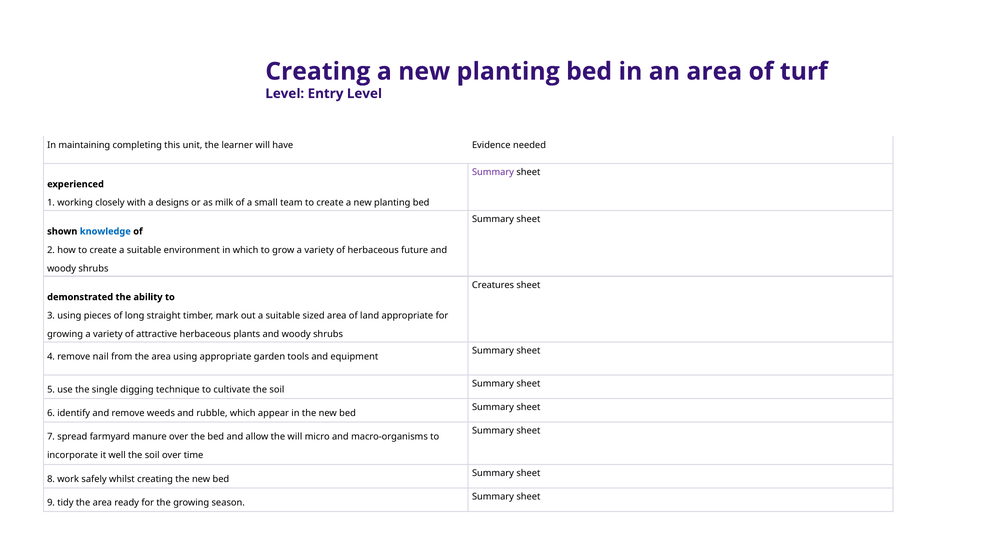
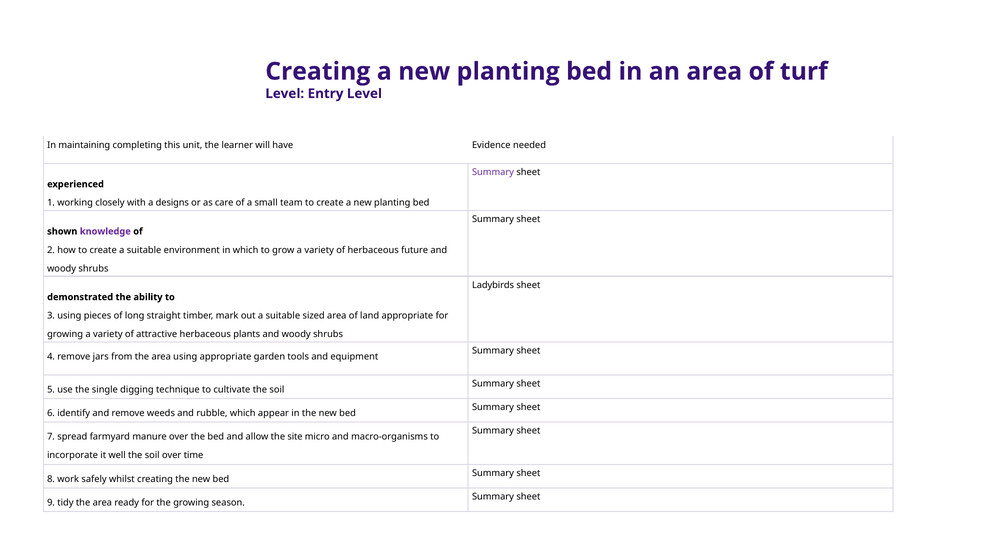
milk: milk -> care
knowledge colour: blue -> purple
Creatures: Creatures -> Ladybirds
nail: nail -> jars
the will: will -> site
